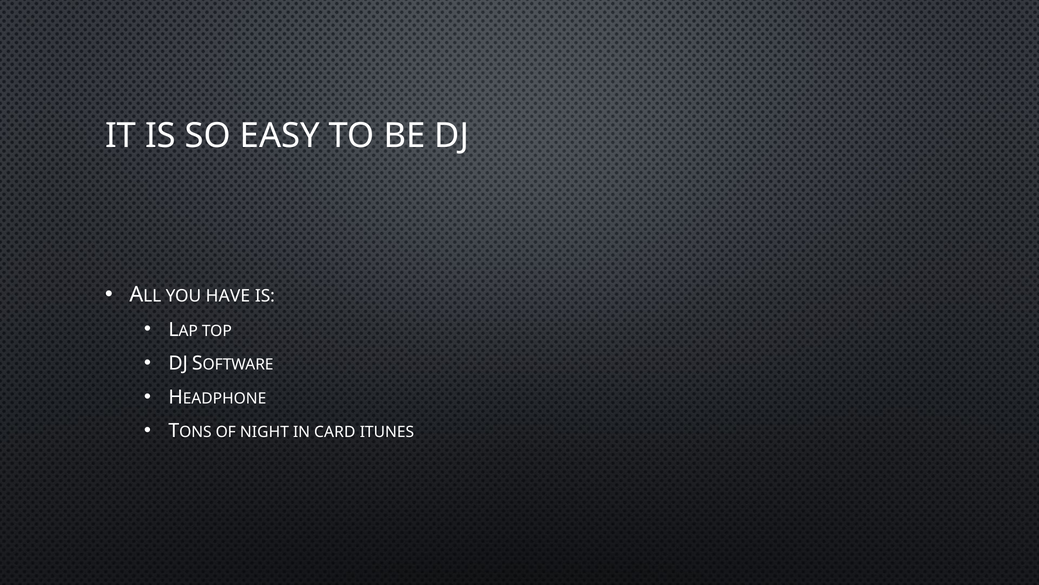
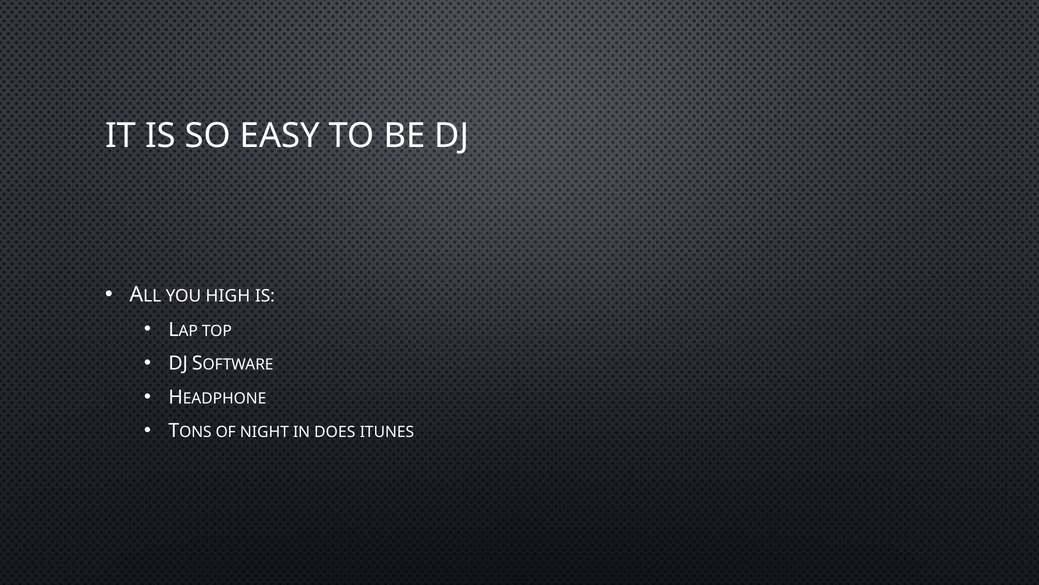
HAVE: HAVE -> HIGH
CARD: CARD -> DOES
